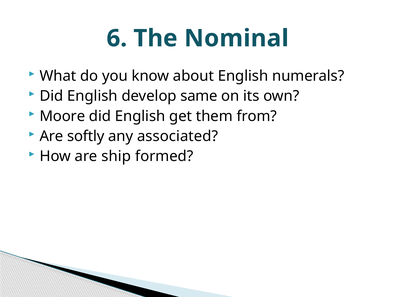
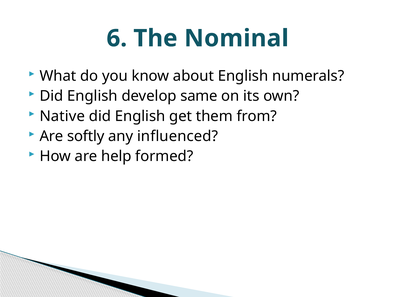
Moore: Moore -> Native
associated: associated -> influenced
ship: ship -> help
